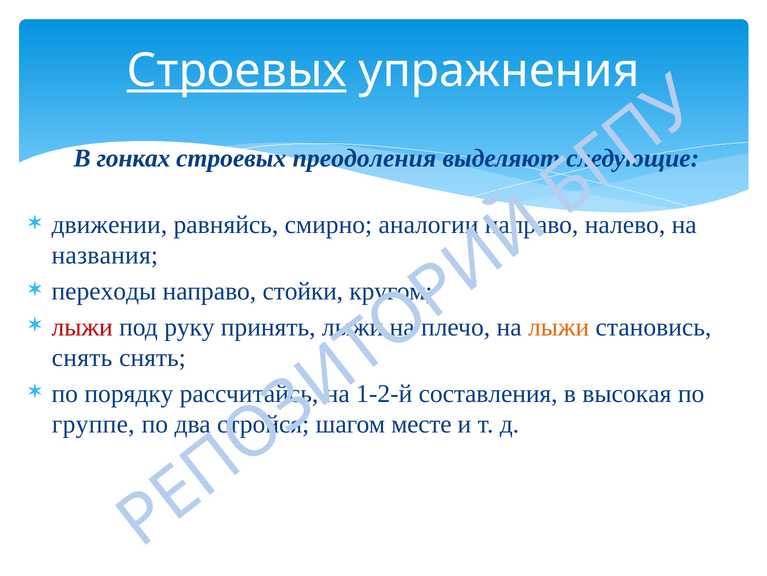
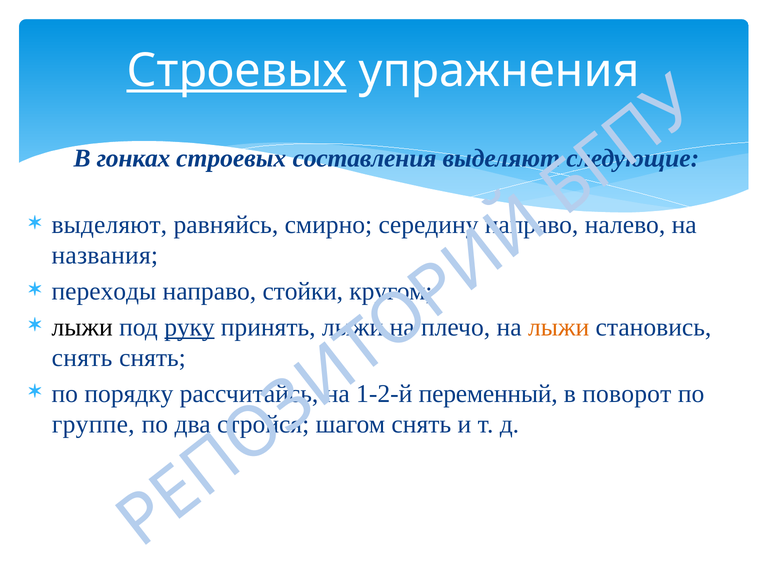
преодоления: преодоления -> составления
движении at (109, 224): движении -> выделяют
аналогии: аналогии -> середину
лыжи at (82, 327) colour: red -> black
руку underline: none -> present
составления: составления -> переменный
высокая: высокая -> поворот
месте at (421, 424): месте -> снять
